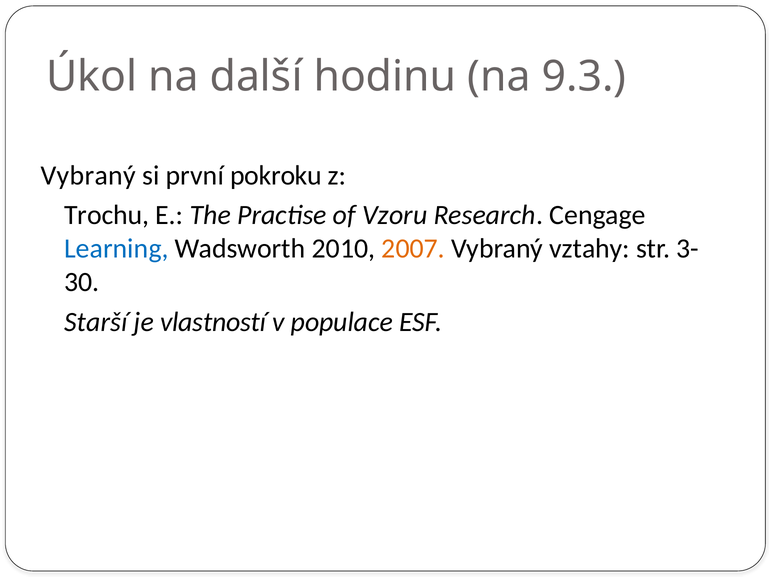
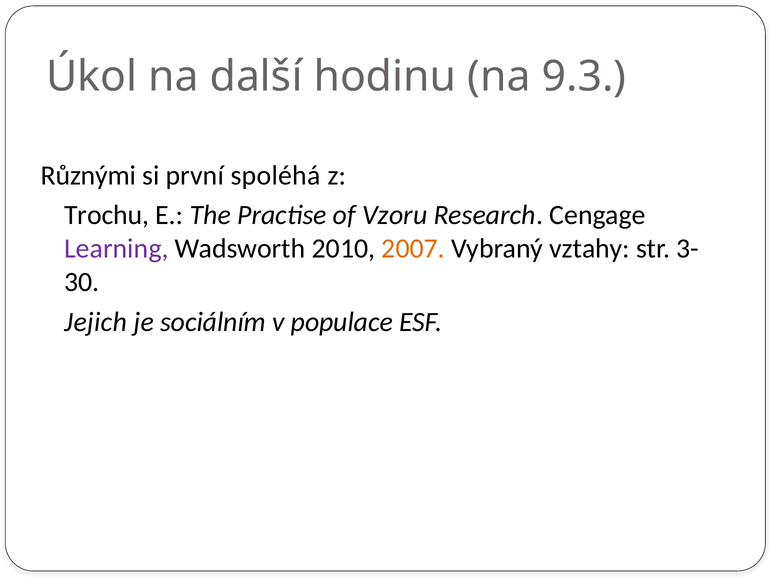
Vybraný at (88, 175): Vybraný -> Různými
pokroku: pokroku -> spoléhá
Learning colour: blue -> purple
Starší: Starší -> Jejich
vlastností: vlastností -> sociálním
